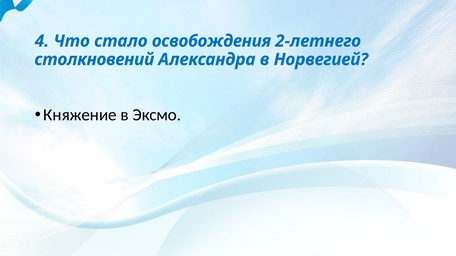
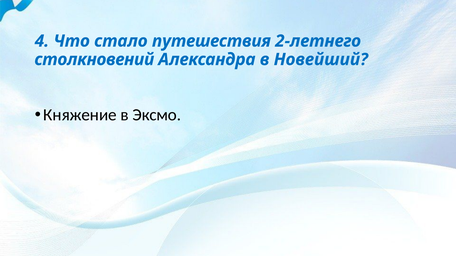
освобождения: освобождения -> путешествия
Норвегией: Норвегией -> Новейший
